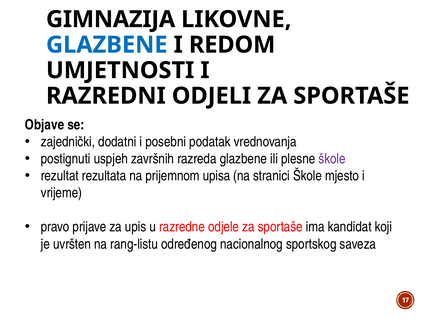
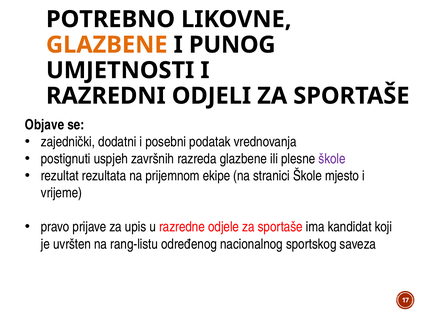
GIMNAZIJA: GIMNAZIJA -> POTREBNO
GLAZBENE at (107, 45) colour: blue -> orange
REDOM: REDOM -> PUNOG
upisa: upisa -> ekipe
